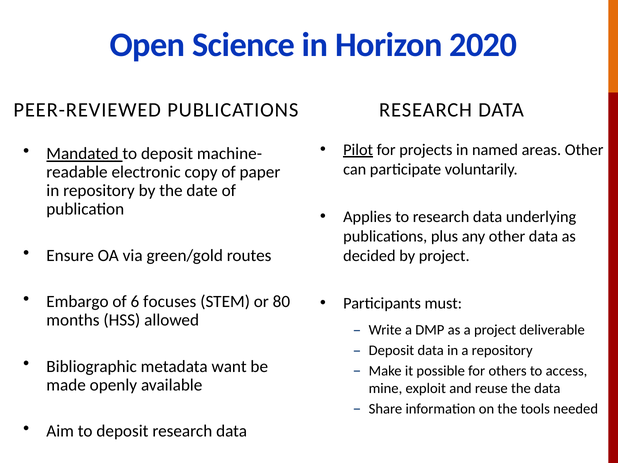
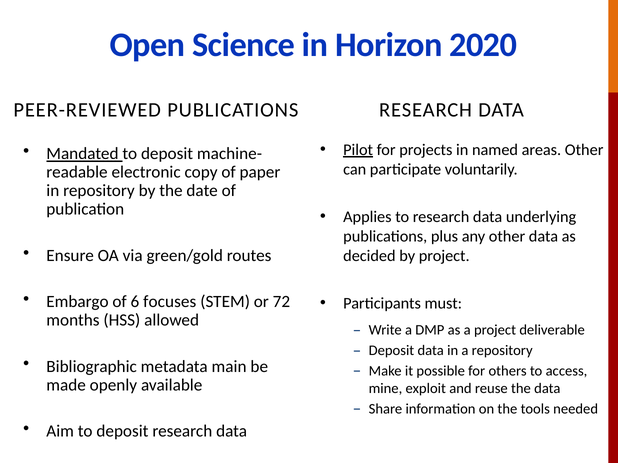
80: 80 -> 72
want: want -> main
